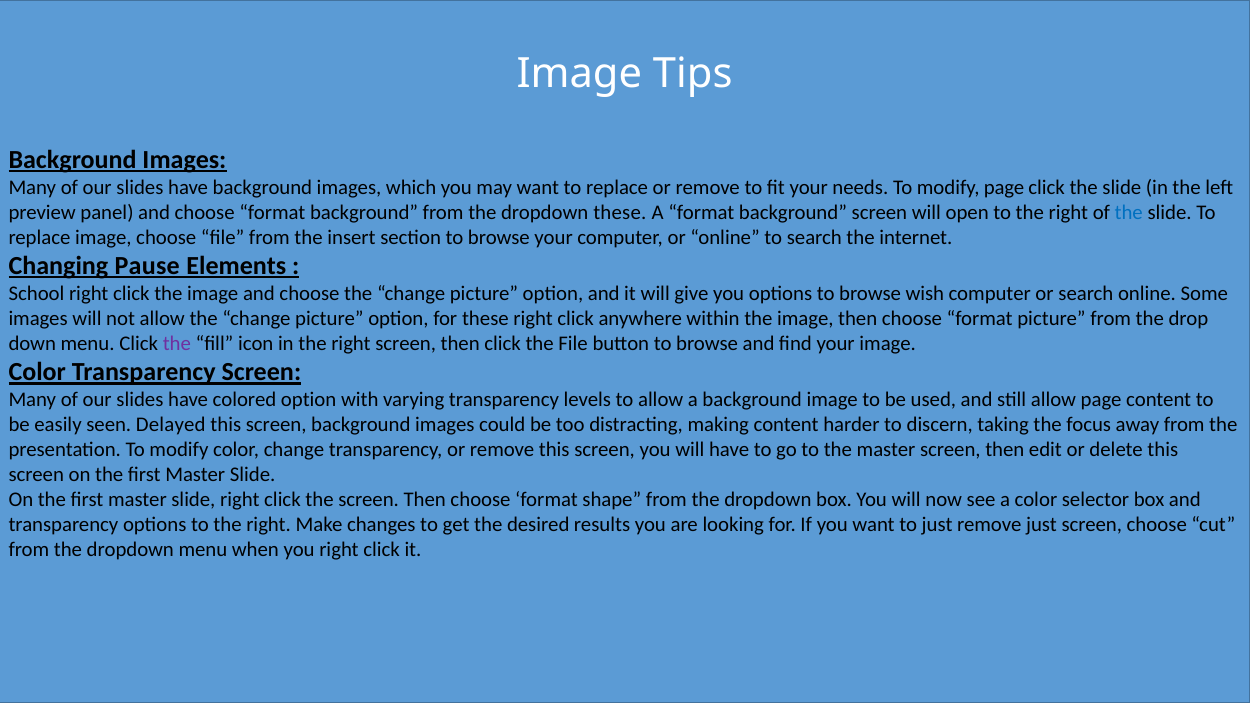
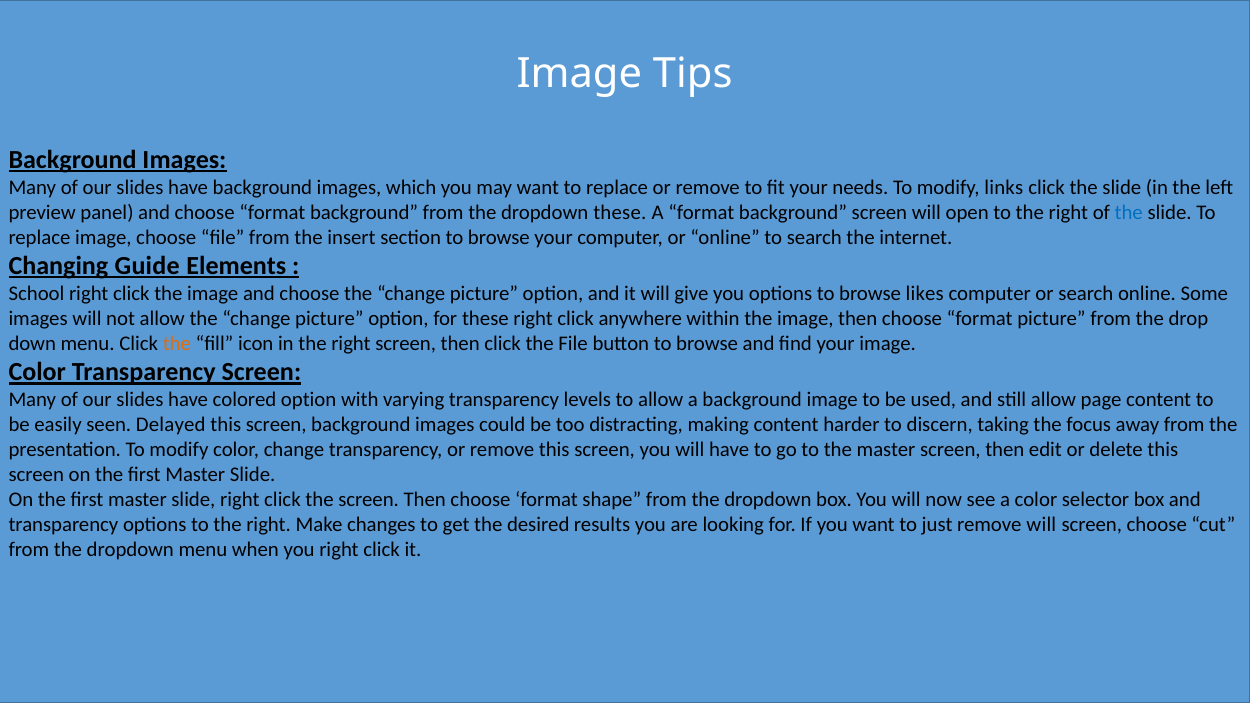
modify page: page -> links
Pause: Pause -> Guide
wish: wish -> likes
the at (177, 344) colour: purple -> orange
remove just: just -> will
